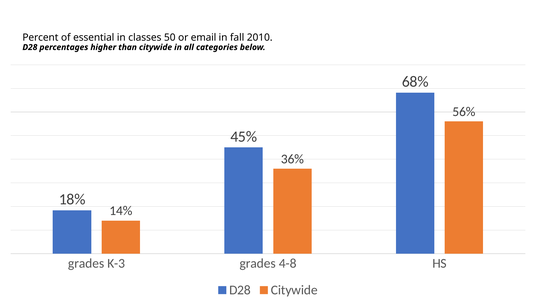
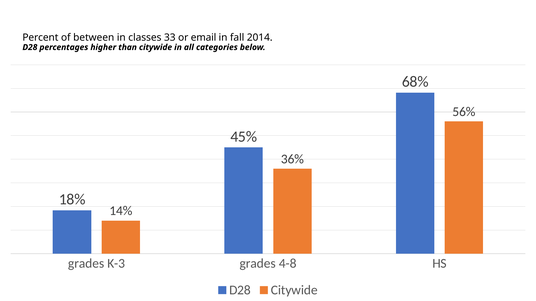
essential: essential -> between
50: 50 -> 33
2010: 2010 -> 2014
